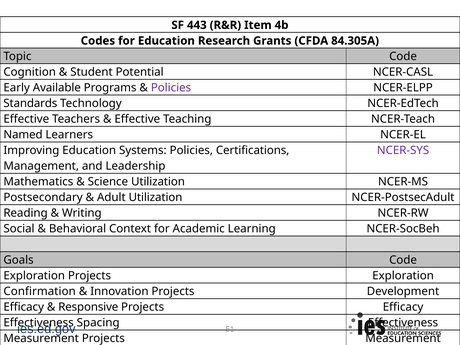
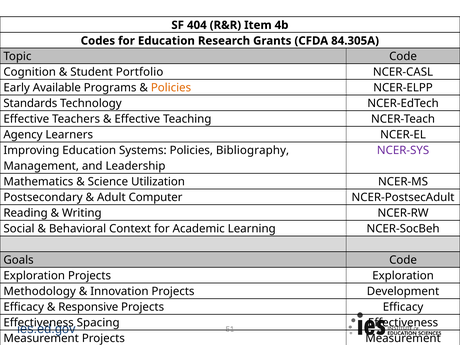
443: 443 -> 404
Potential: Potential -> Portfolio
Policies at (171, 88) colour: purple -> orange
Named: Named -> Agency
Certifications: Certifications -> Bibliography
Adult Utilization: Utilization -> Computer
Confirmation: Confirmation -> Methodology
